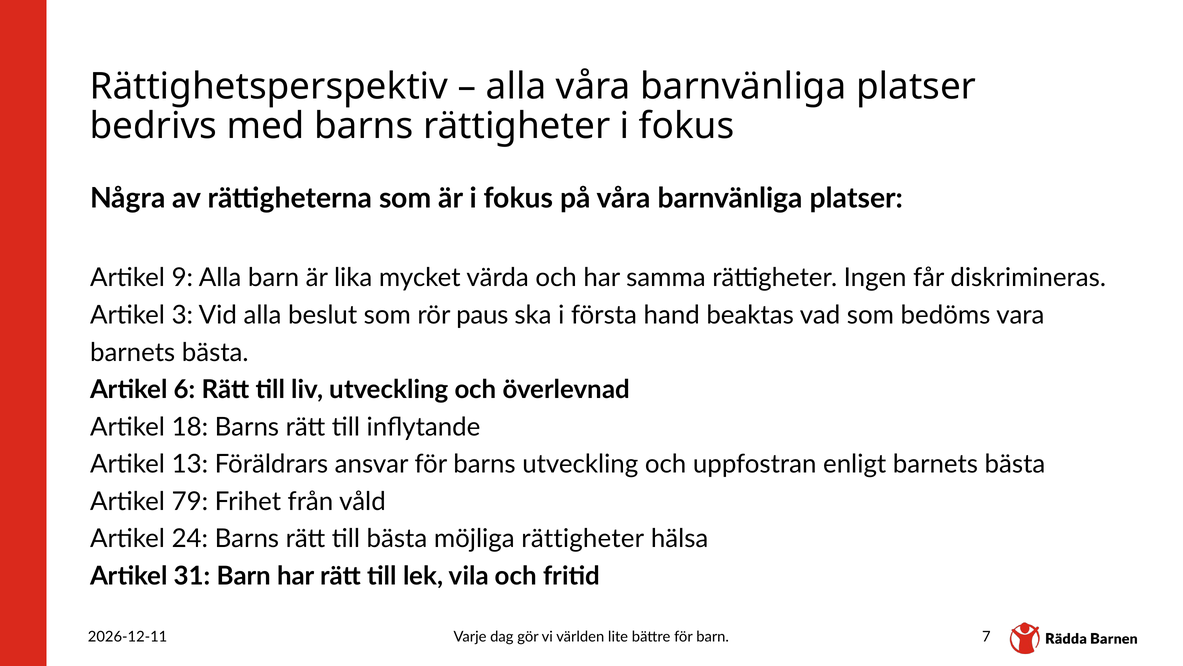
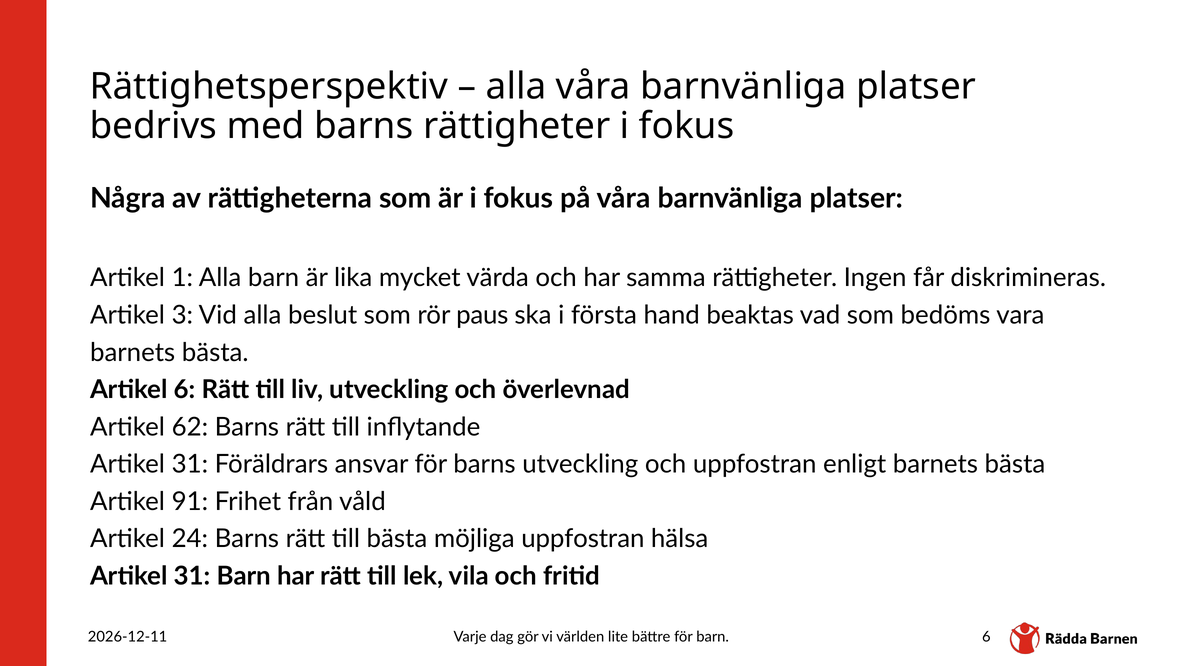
9: 9 -> 1
18: 18 -> 62
13 at (190, 464): 13 -> 31
79: 79 -> 91
möjliga rättigheter: rättigheter -> uppfostran
barn 7: 7 -> 6
